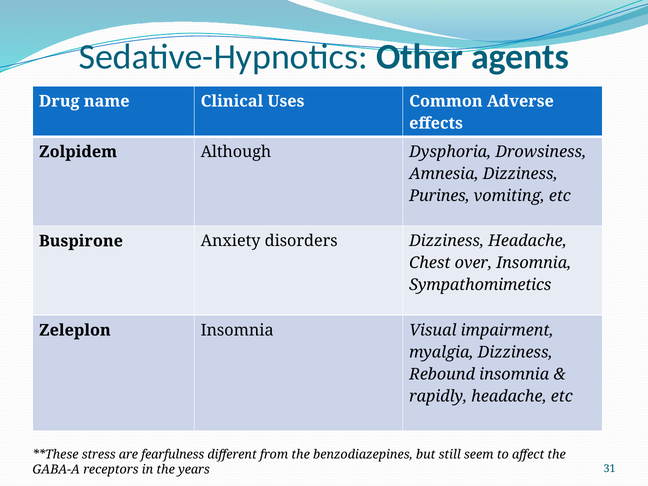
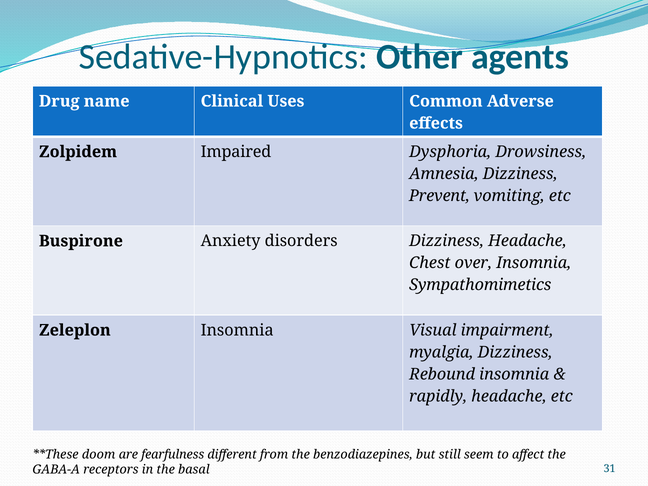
Although: Although -> Impaired
Purines: Purines -> Prevent
stress: stress -> doom
years: years -> basal
